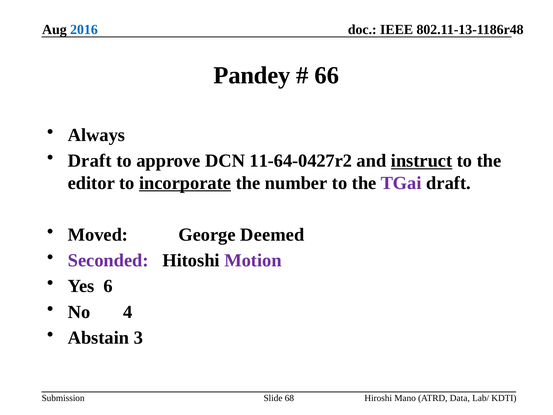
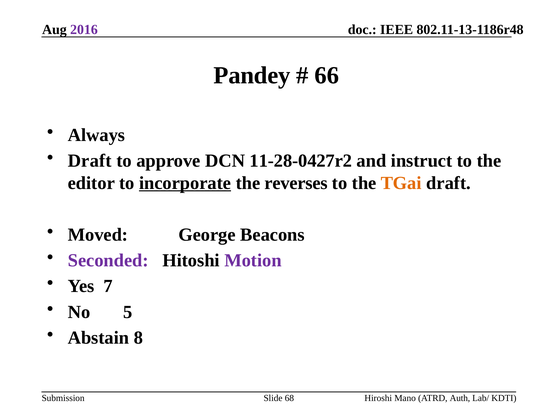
2016 colour: blue -> purple
11-64-0427r2: 11-64-0427r2 -> 11-28-0427r2
instruct underline: present -> none
number: number -> reverses
TGai colour: purple -> orange
Deemed: Deemed -> Beacons
6: 6 -> 7
4: 4 -> 5
3: 3 -> 8
Data: Data -> Auth
